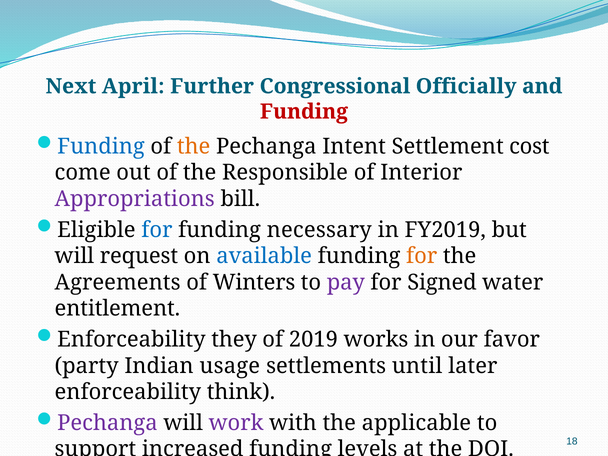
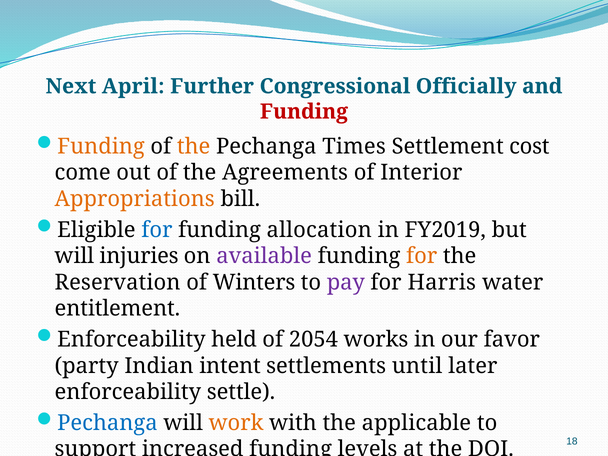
Funding at (101, 146) colour: blue -> orange
Intent: Intent -> Times
Responsible: Responsible -> Agreements
Appropriations colour: purple -> orange
necessary: necessary -> allocation
request: request -> injuries
available colour: blue -> purple
Agreements: Agreements -> Reservation
Signed: Signed -> Harris
they: they -> held
2019: 2019 -> 2054
usage: usage -> intent
think: think -> settle
Pechanga at (107, 423) colour: purple -> blue
work colour: purple -> orange
